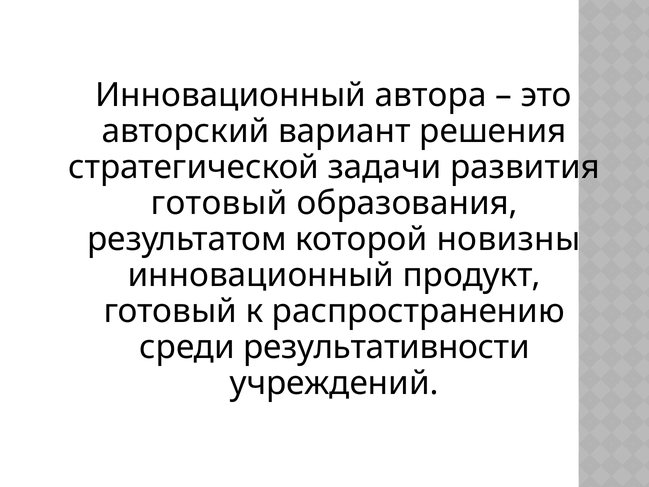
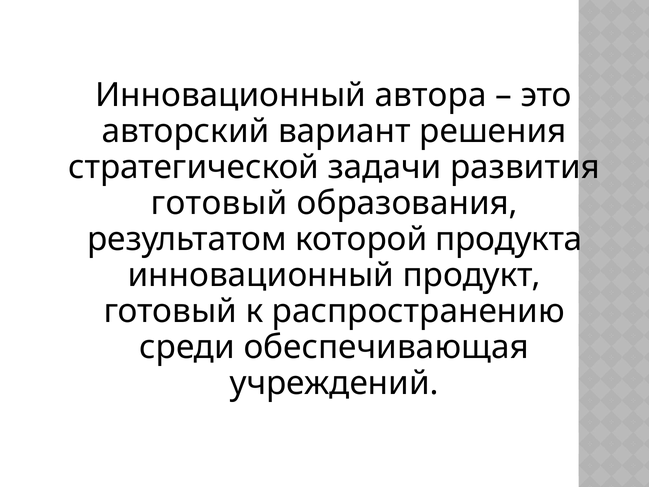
новизны: новизны -> продукта
результативности: результативности -> обеспечивающая
